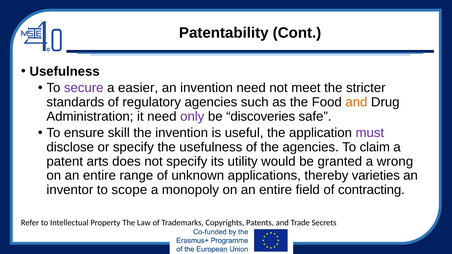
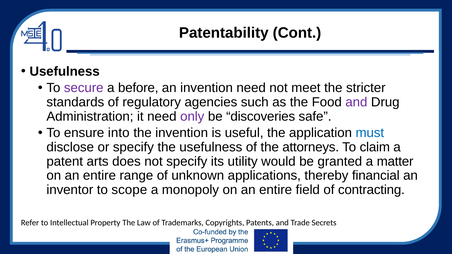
easier: easier -> before
and at (356, 102) colour: orange -> purple
skill: skill -> into
must colour: purple -> blue
the agencies: agencies -> attorneys
wrong: wrong -> matter
varieties: varieties -> financial
